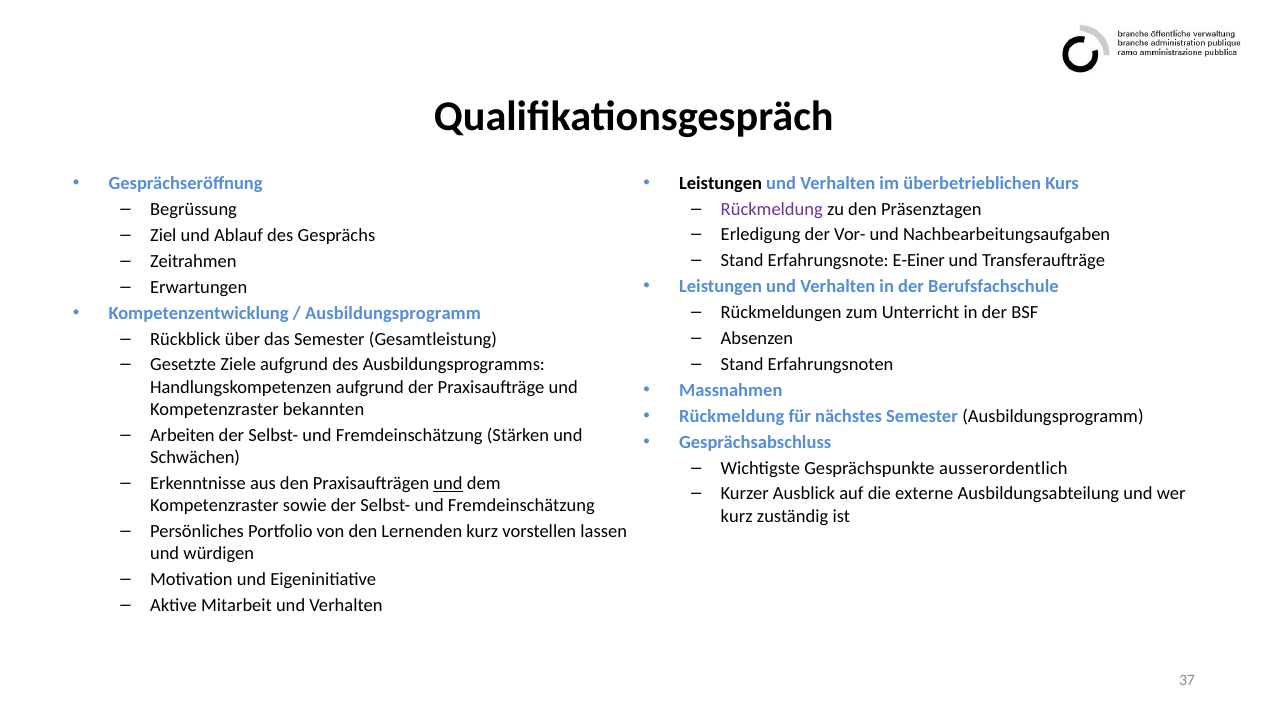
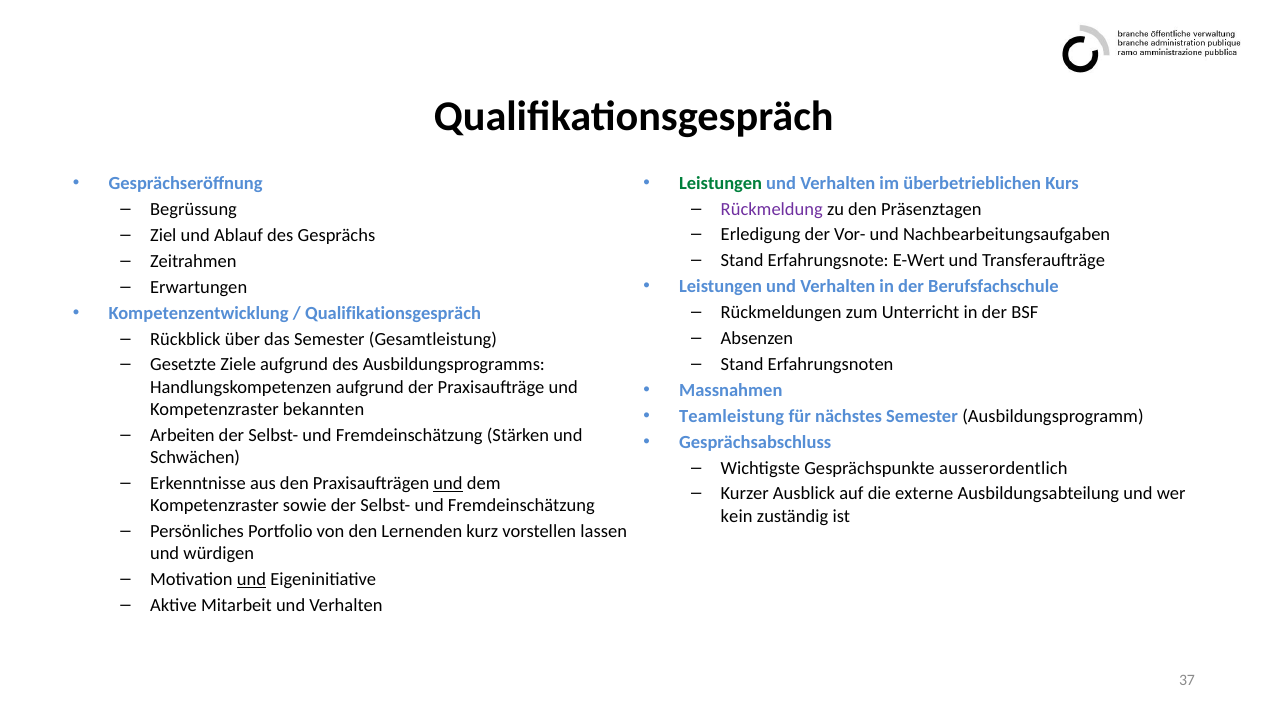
Leistungen at (721, 183) colour: black -> green
E-Einer: E-Einer -> E-Wert
Ausbildungsprogramm at (393, 313): Ausbildungsprogramm -> Qualifikationsgespräch
Rückmeldung at (732, 416): Rückmeldung -> Teamleistung
kurz at (737, 516): kurz -> kein
und at (251, 580) underline: none -> present
